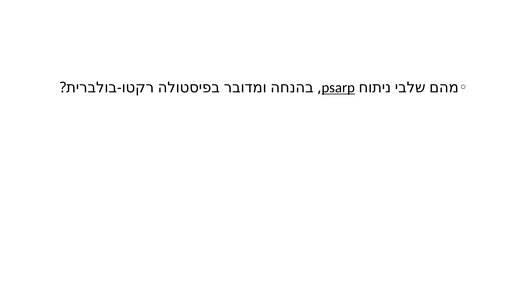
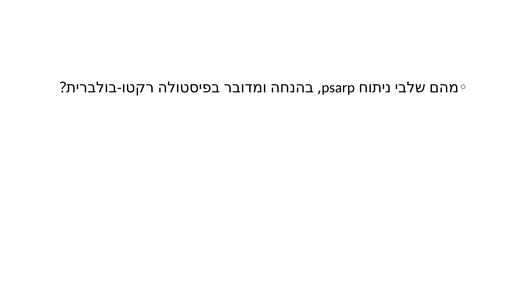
psarp underline: present -> none
